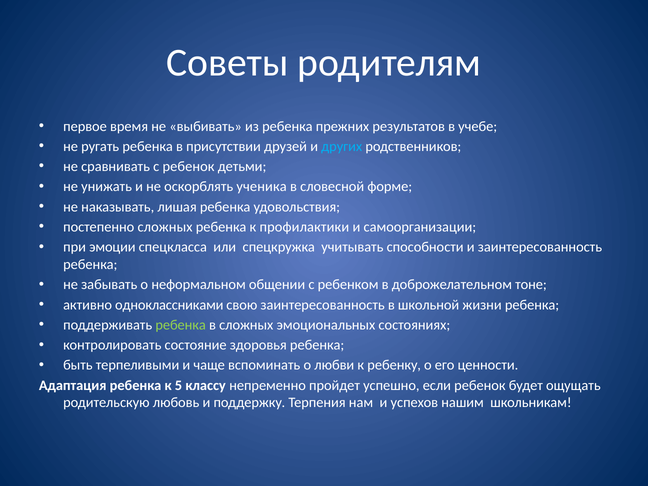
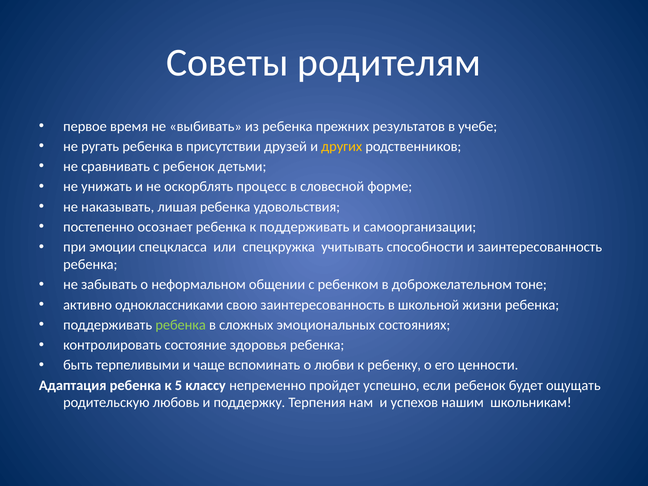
других colour: light blue -> yellow
ученика: ученика -> процесс
постепенно сложных: сложных -> осознает
к профилактики: профилактики -> поддерживать
